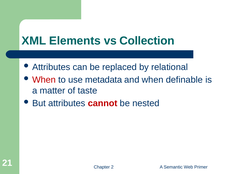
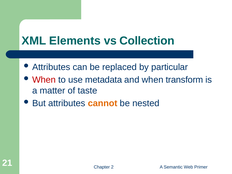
relational: relational -> particular
definable: definable -> transform
cannot colour: red -> orange
